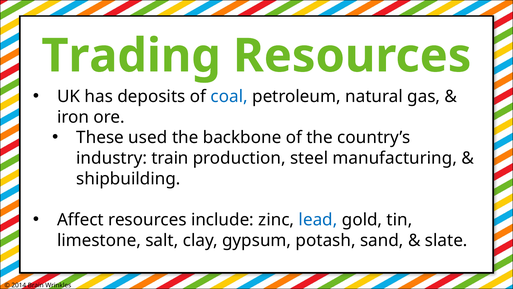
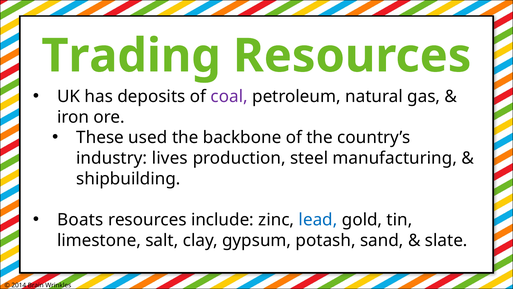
coal colour: blue -> purple
train: train -> lives
Affect: Affect -> Boats
